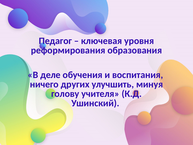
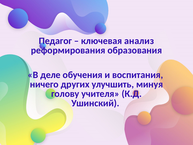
уровня: уровня -> анализ
